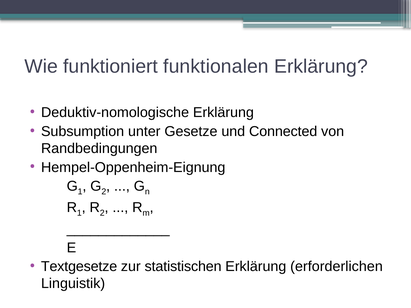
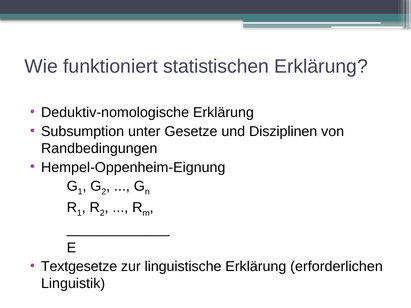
funktionalen: funktionalen -> statistischen
Connected: Connected -> Disziplinen
statistischen: statistischen -> linguistische
